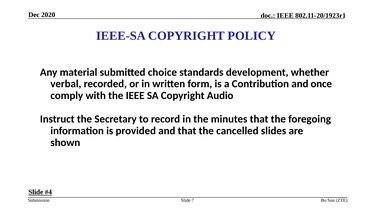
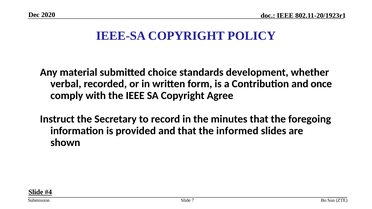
Audio: Audio -> Agree
cancelled: cancelled -> informed
